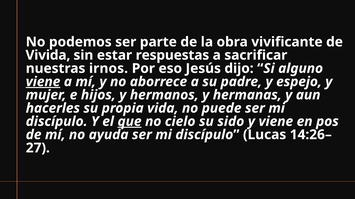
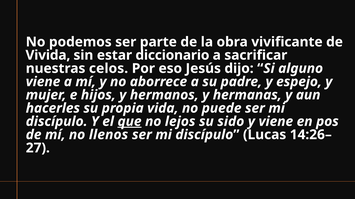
respuestas: respuestas -> diccionario
irnos: irnos -> celos
viene at (43, 82) underline: present -> none
cielo: cielo -> lejos
ayuda: ayuda -> llenos
